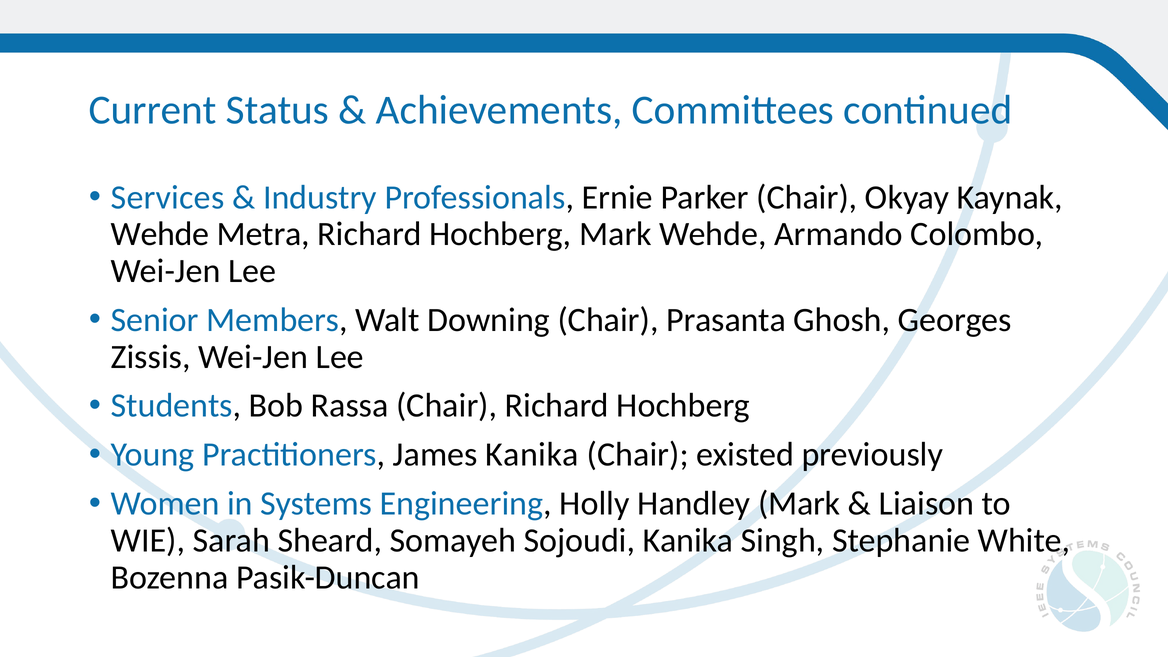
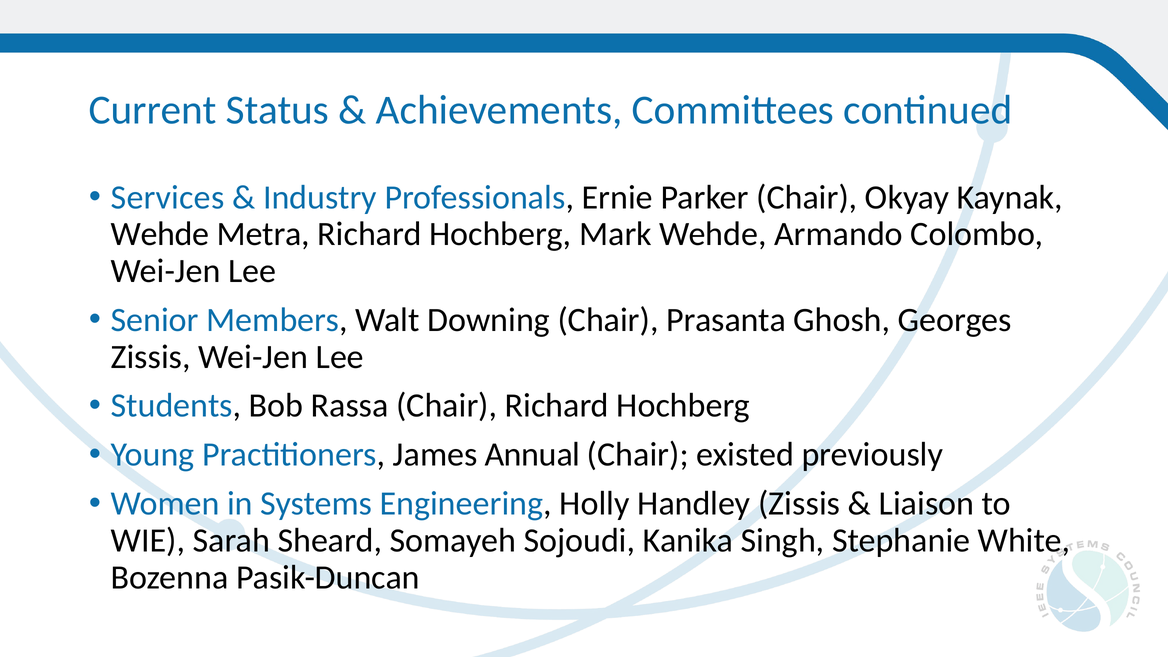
James Kanika: Kanika -> Annual
Handley Mark: Mark -> Zissis
